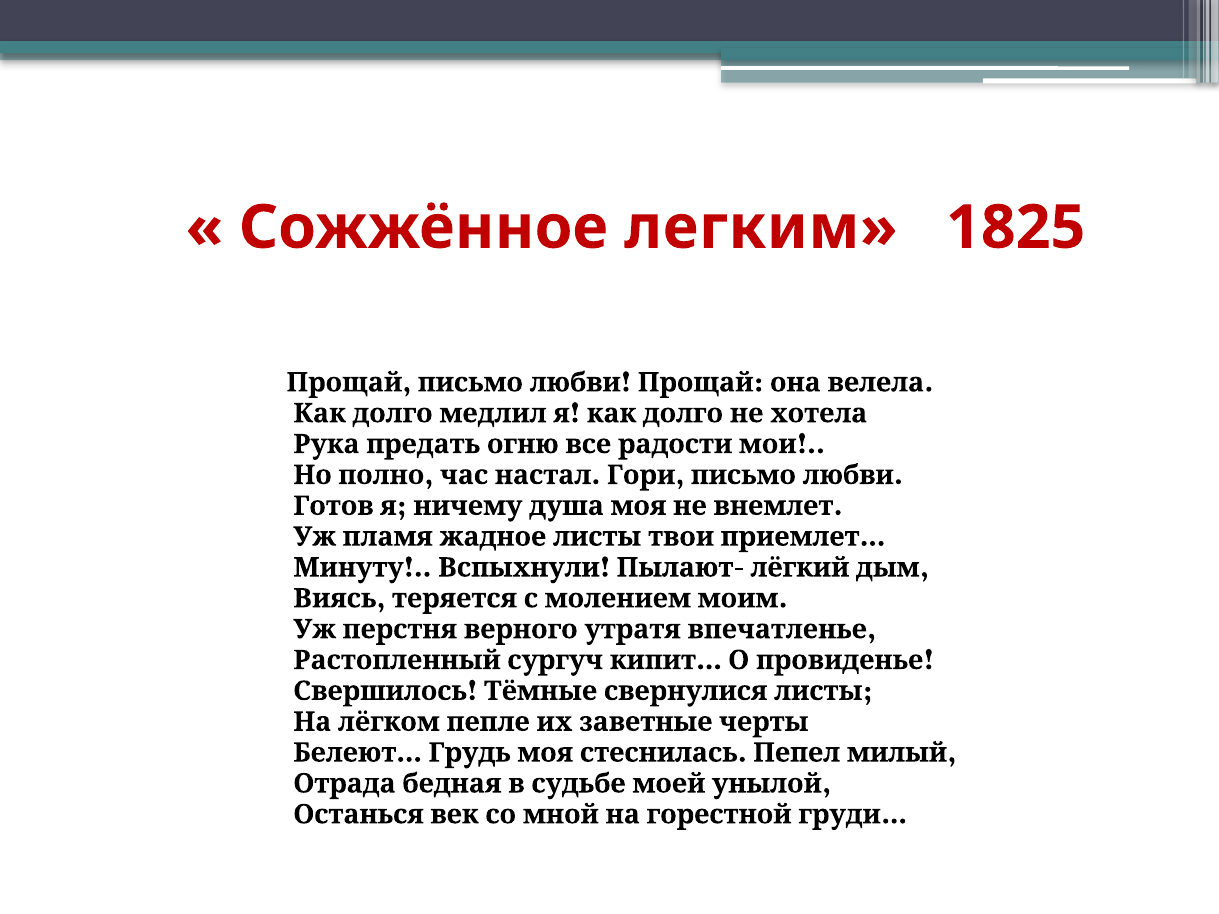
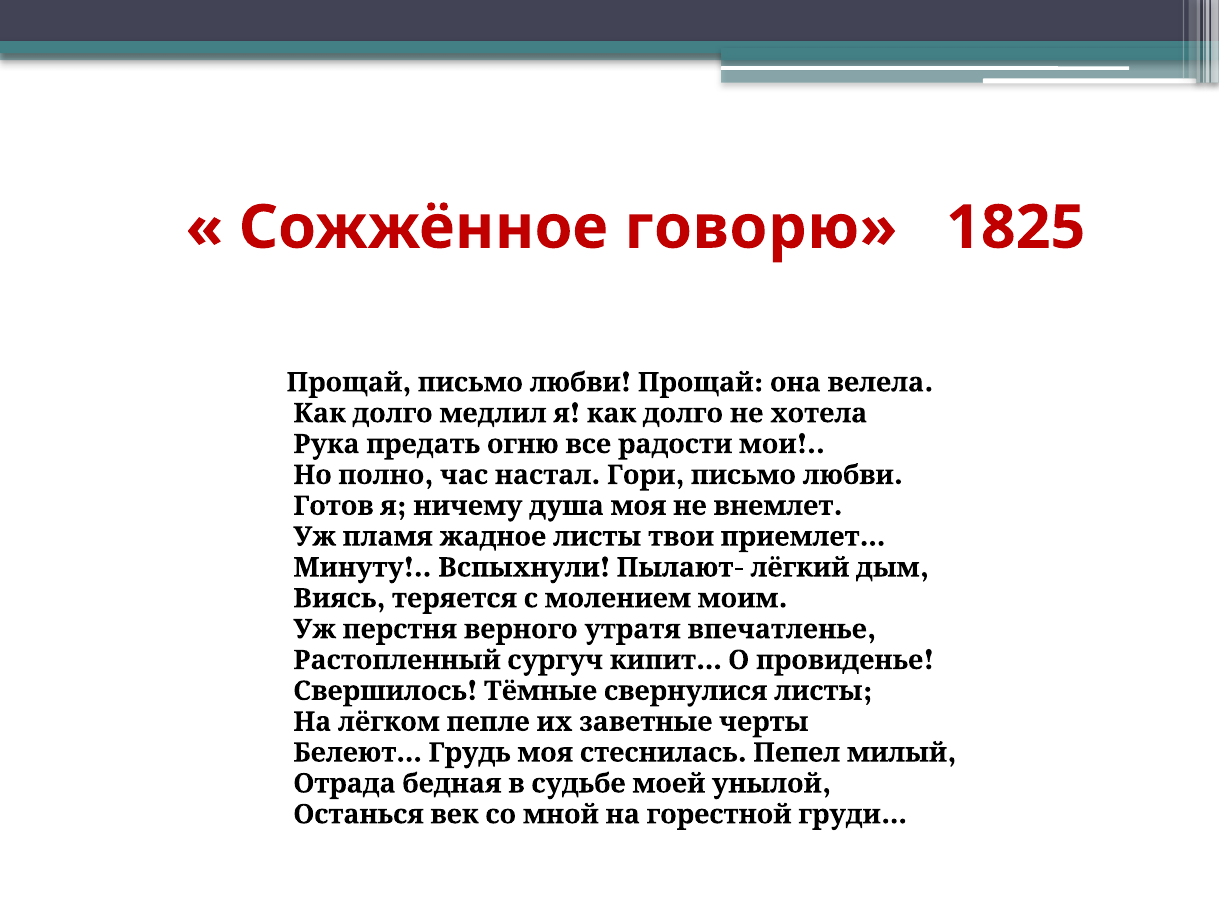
легким: легким -> говорю
